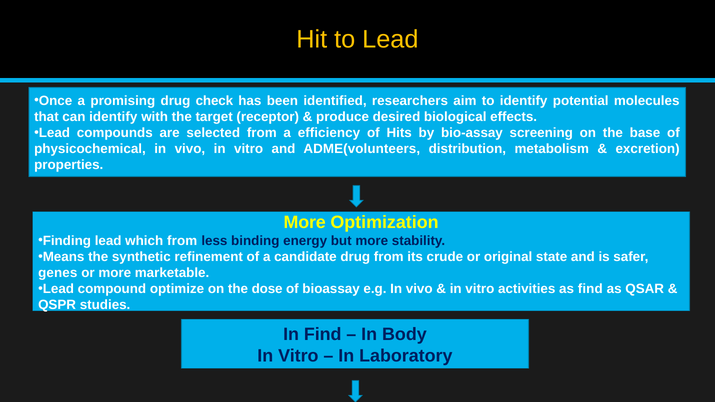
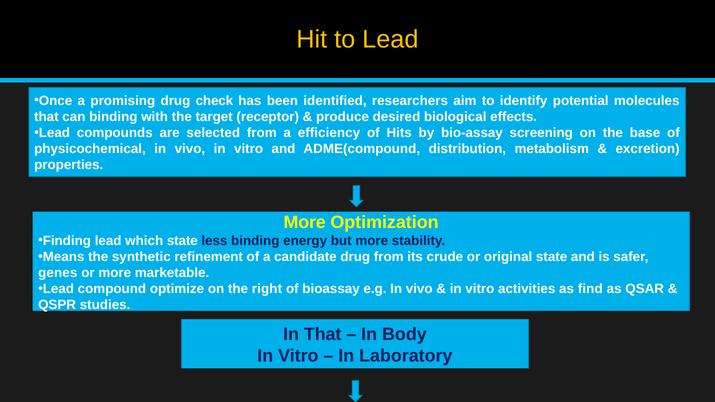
can identify: identify -> binding
ADME(volunteers: ADME(volunteers -> ADME(compound
which from: from -> state
dose: dose -> right
In Find: Find -> That
